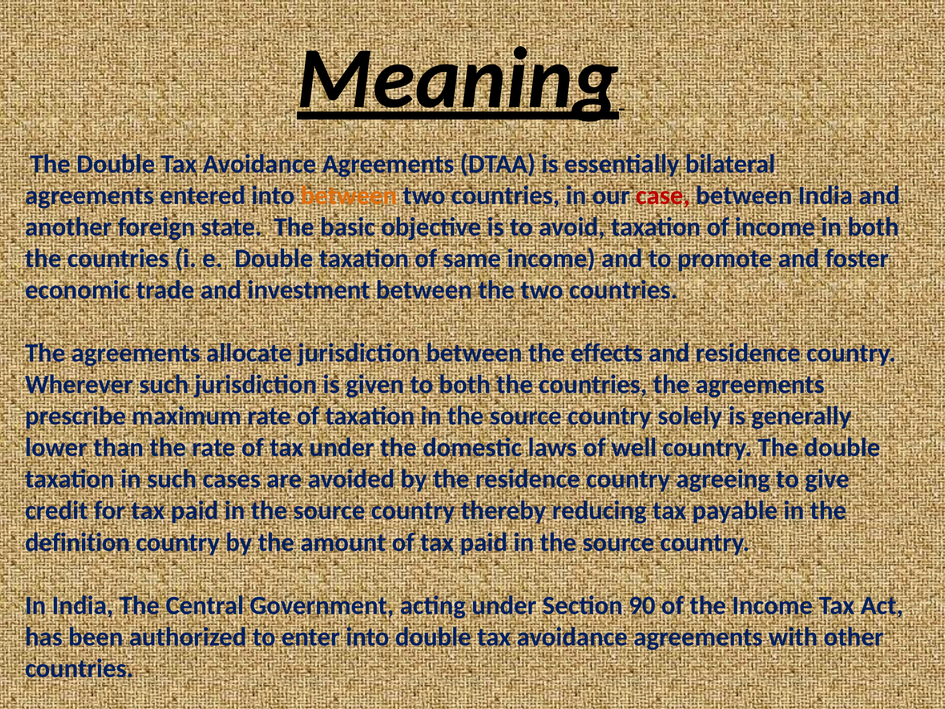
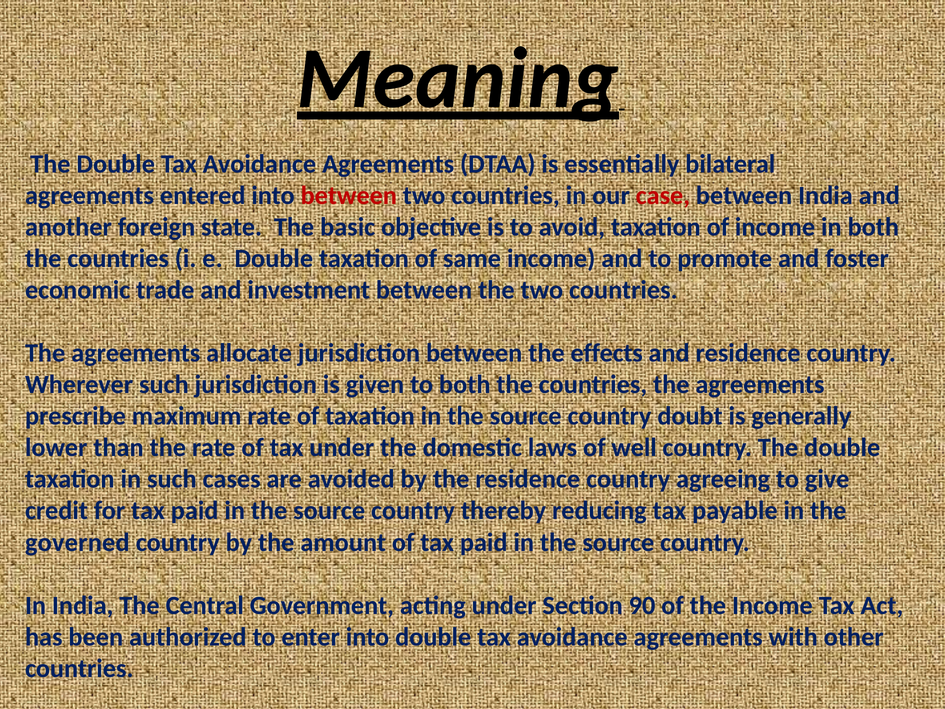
between at (349, 196) colour: orange -> red
solely: solely -> doubt
definition: definition -> governed
